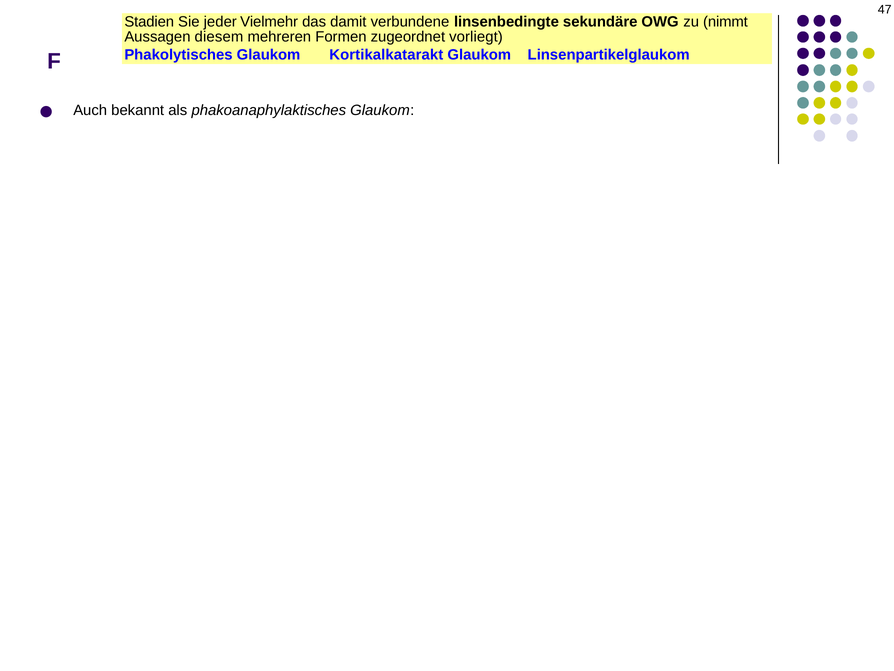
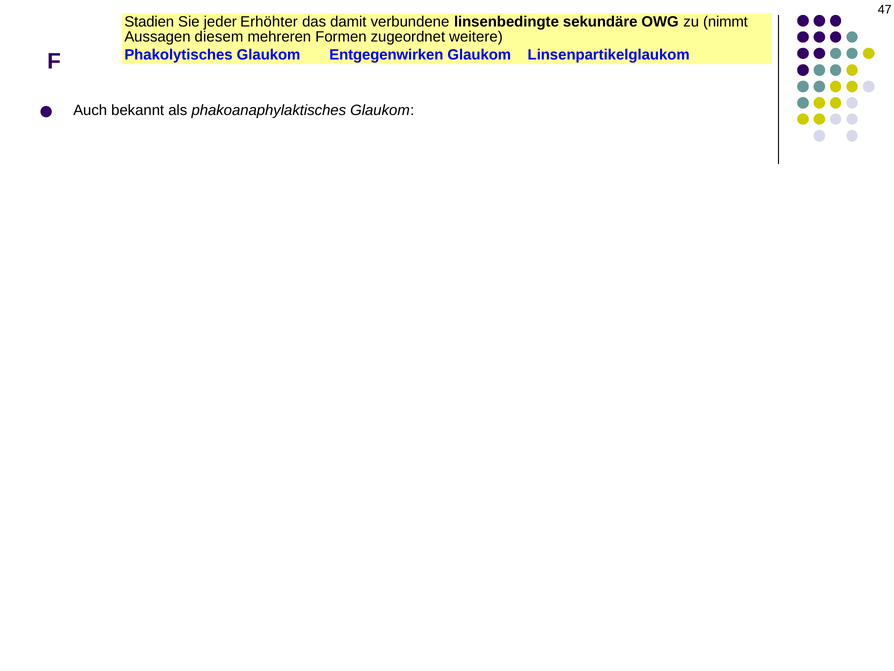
Vielmehr: Vielmehr -> Erhöhter
vorliegt: vorliegt -> weitere
Kortikalkatarakt: Kortikalkatarakt -> Entgegenwirken
